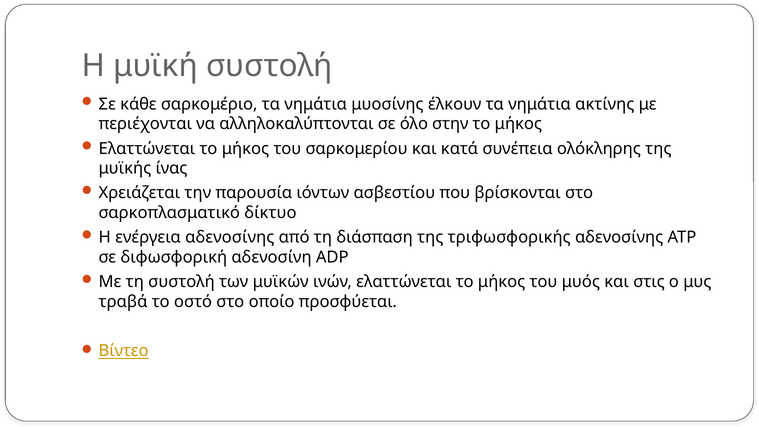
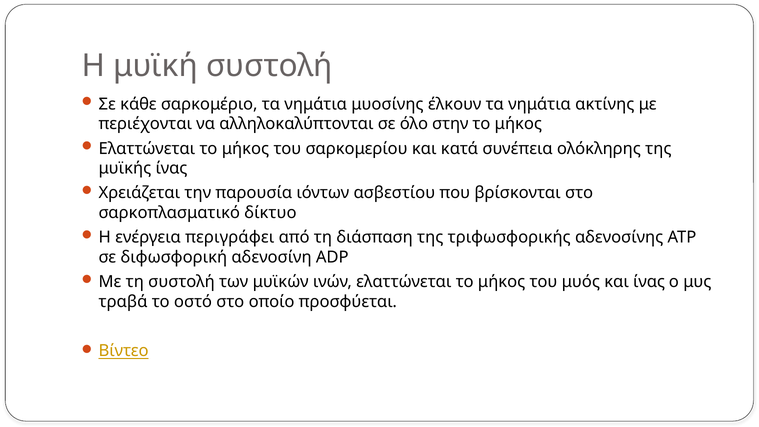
ενέργεια αδενοσίνης: αδενοσίνης -> περιγράφει
και στις: στις -> ίνας
